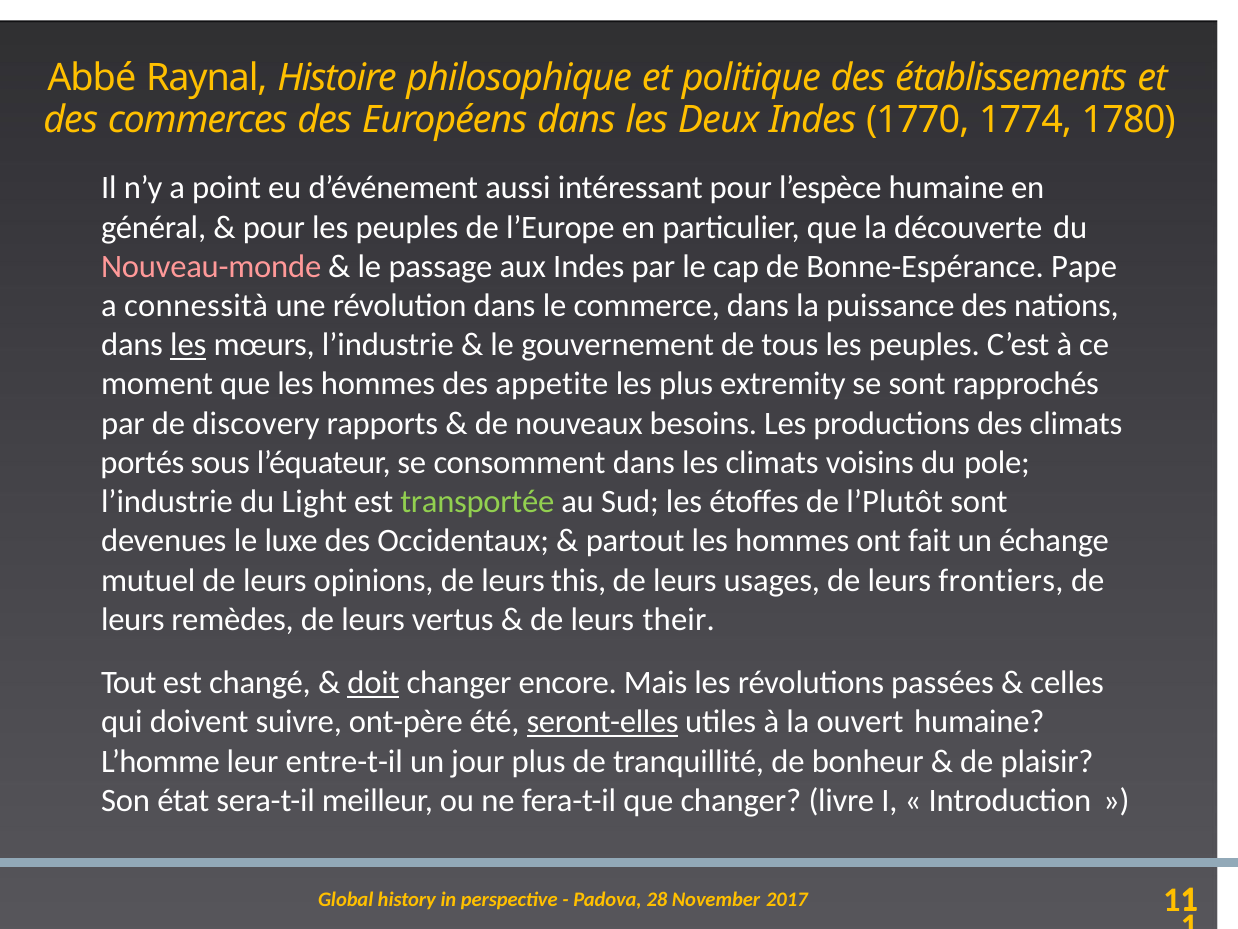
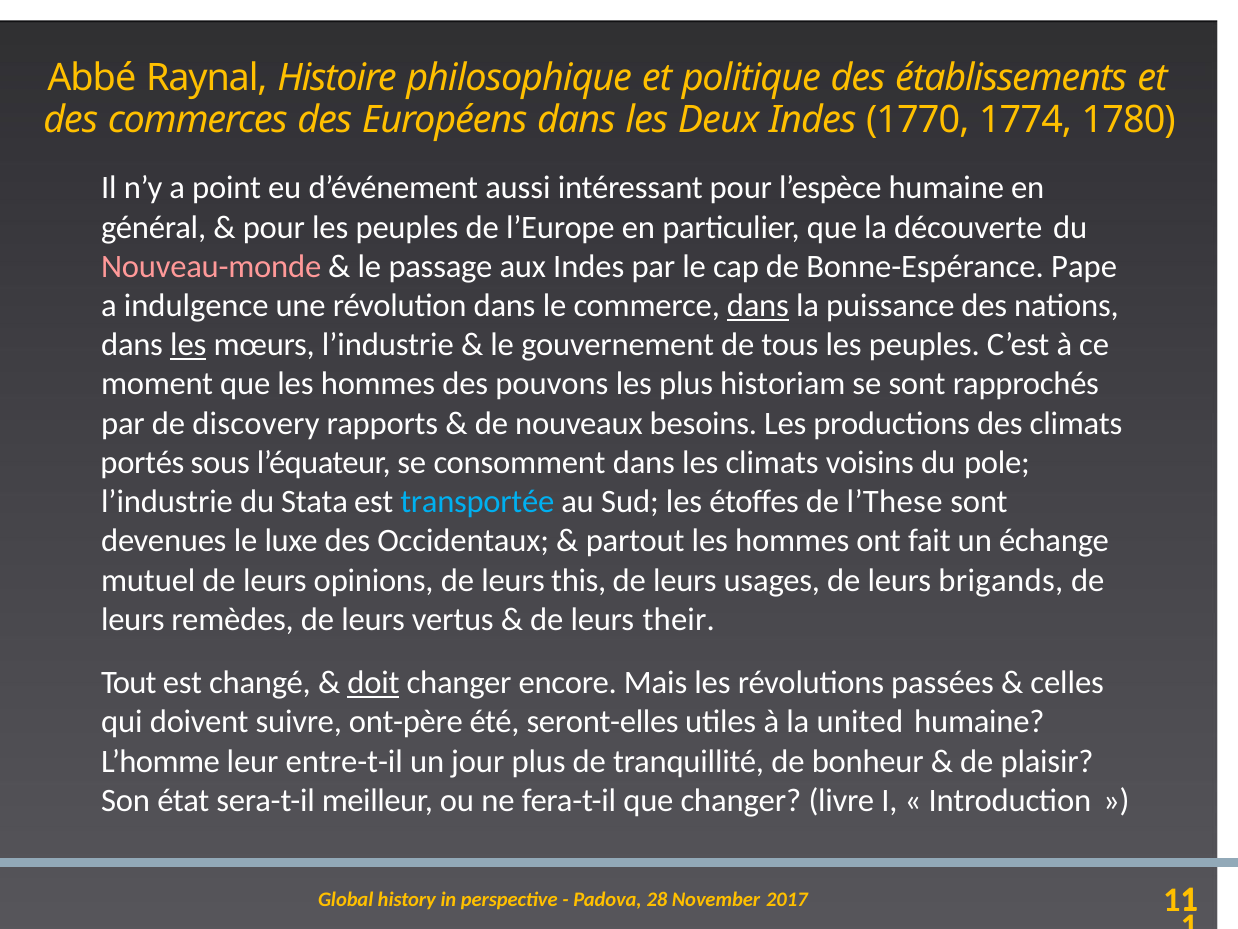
connessità: connessità -> indulgence
dans at (758, 306) underline: none -> present
appetite: appetite -> pouvons
extremity: extremity -> historiam
Light: Light -> Stata
transportée colour: light green -> light blue
l’Plutôt: l’Plutôt -> l’These
frontiers: frontiers -> brigands
seront-elles underline: present -> none
ouvert: ouvert -> united
